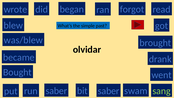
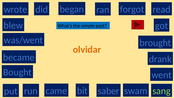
was/blew: was/blew -> was/went
olvidar colour: black -> orange
run saber: saber -> came
